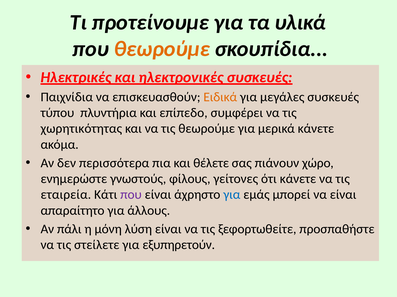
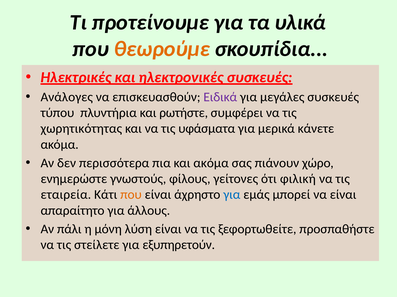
Παιχνίδια: Παιχνίδια -> Ανάλογες
Ειδικά colour: orange -> purple
επίπεδο: επίπεδο -> ρωτήστε
τις θεωρούμε: θεωρούμε -> υφάσματα
και θέλετε: θέλετε -> ακόμα
ότι κάνετε: κάνετε -> φιλική
που at (131, 195) colour: purple -> orange
